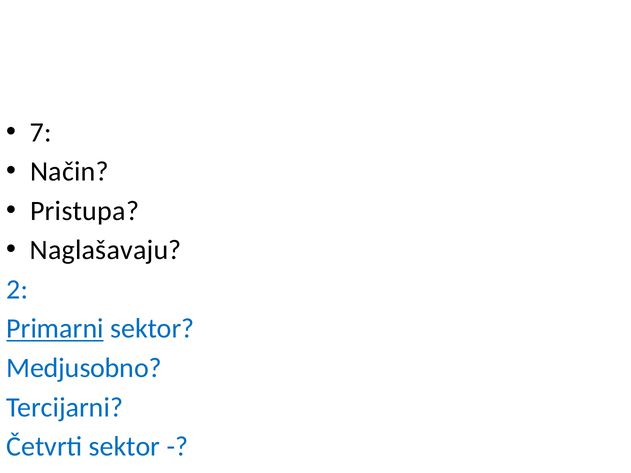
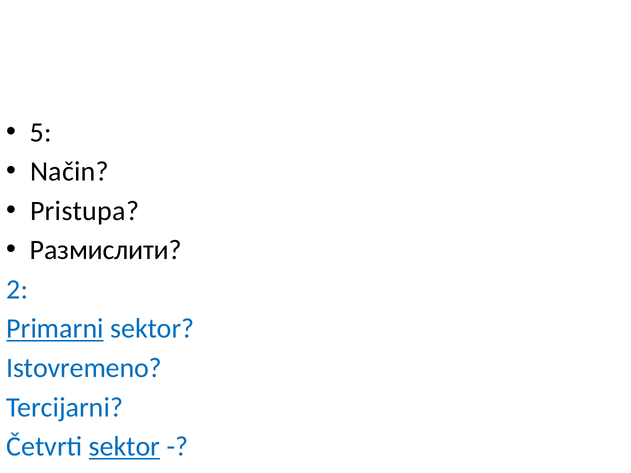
7: 7 -> 5
Naglašavaju: Naglašavaju -> Размислити
Medjusobno: Medjusobno -> Istovremeno
sektor at (125, 447) underline: none -> present
